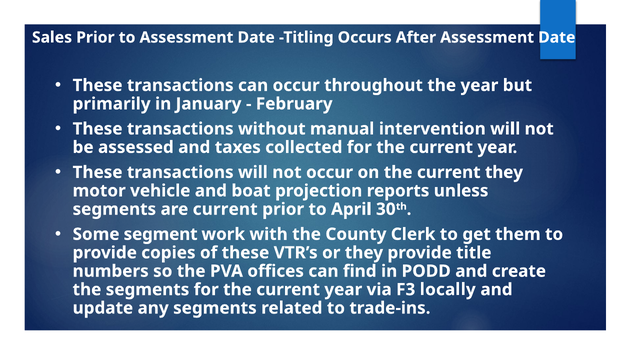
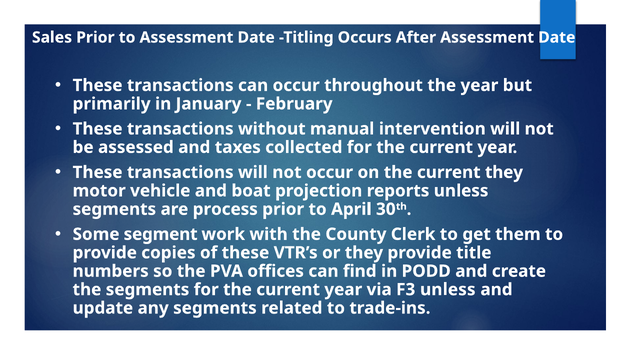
are current: current -> process
F3 locally: locally -> unless
